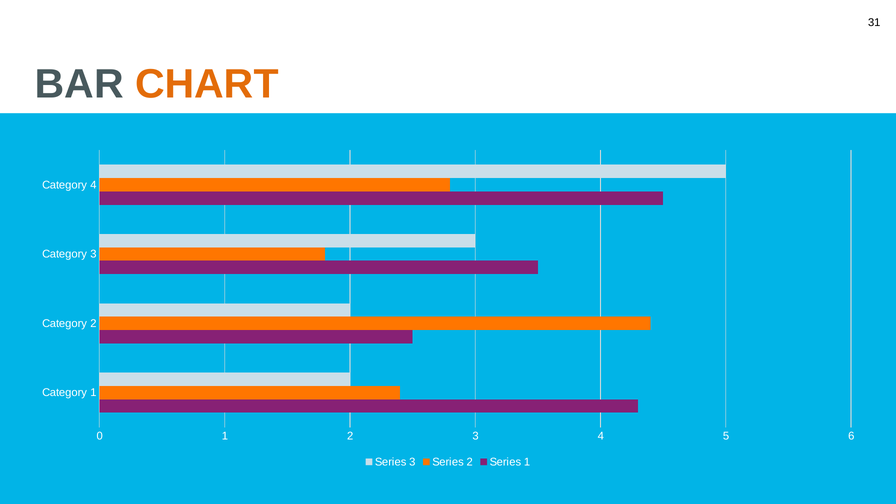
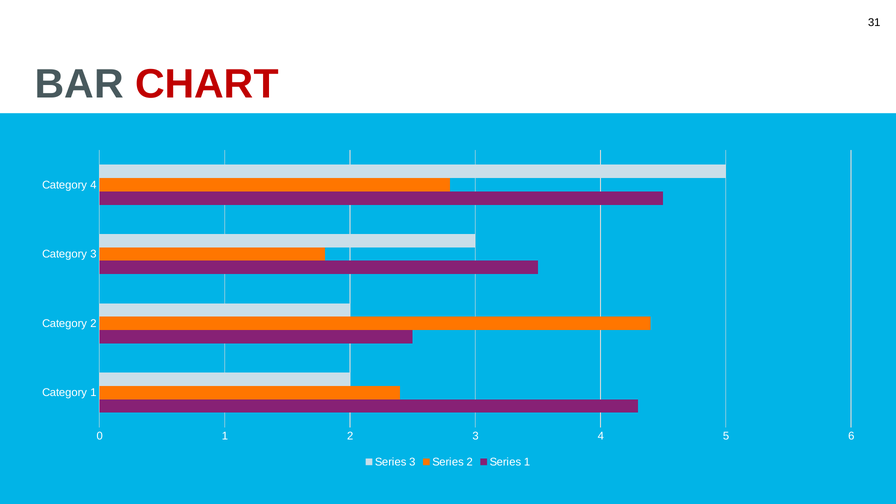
CHART colour: orange -> red
